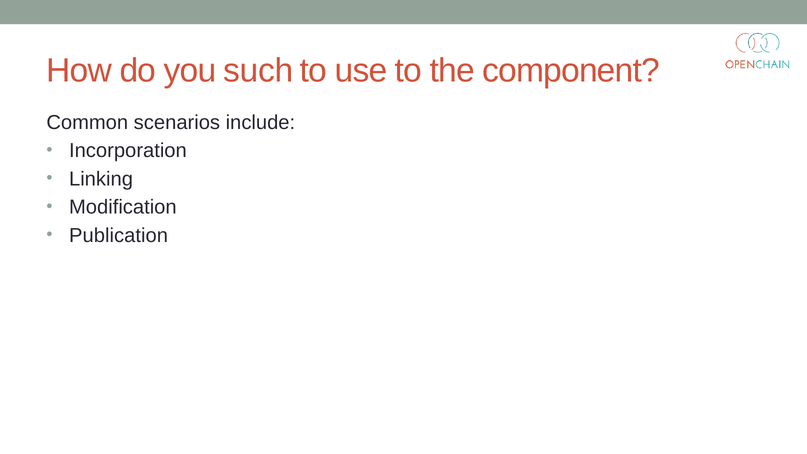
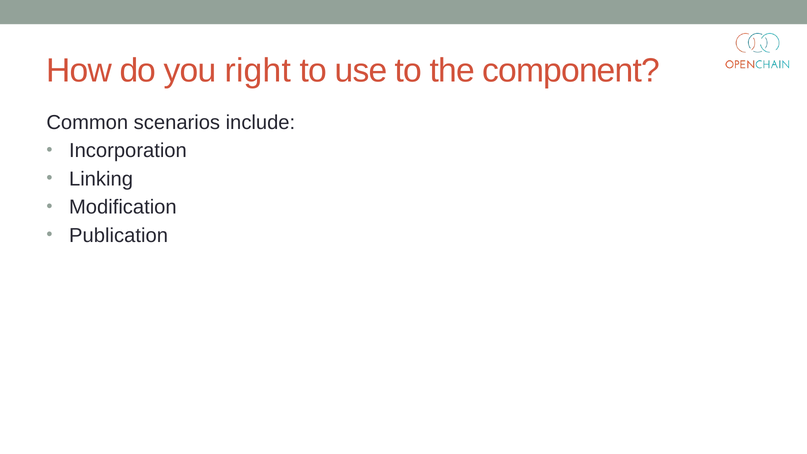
such: such -> right
